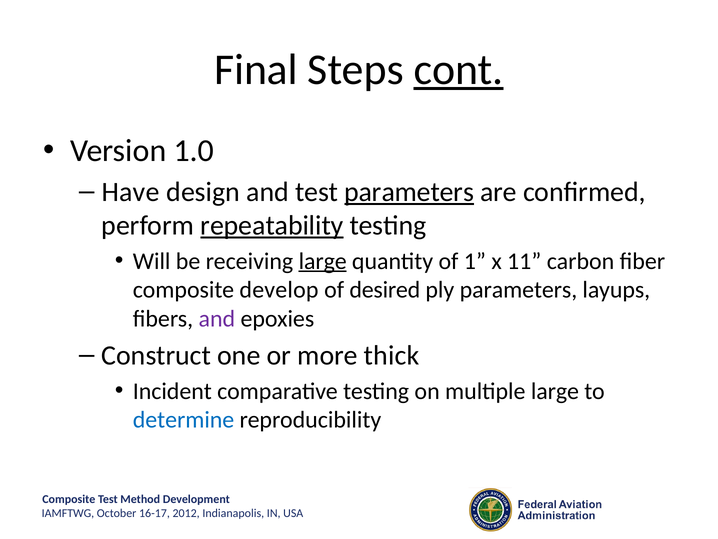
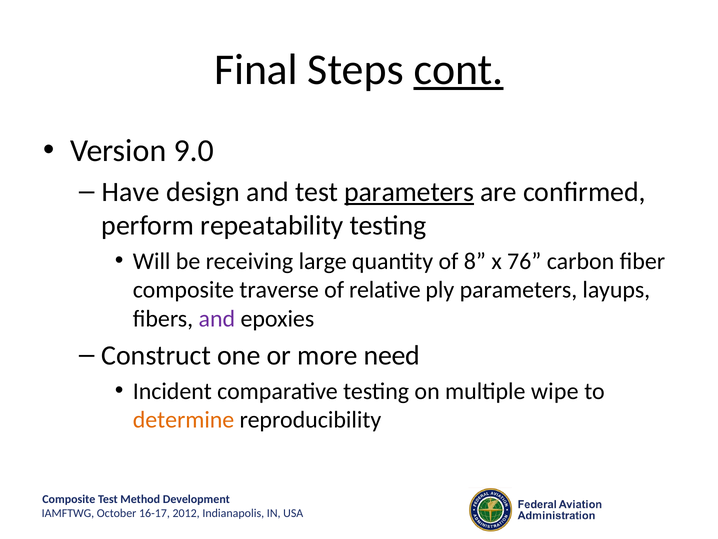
1.0: 1.0 -> 9.0
repeatability underline: present -> none
large at (323, 261) underline: present -> none
1: 1 -> 8
11: 11 -> 76
develop: develop -> traverse
desired: desired -> relative
thick: thick -> need
multiple large: large -> wipe
determine colour: blue -> orange
